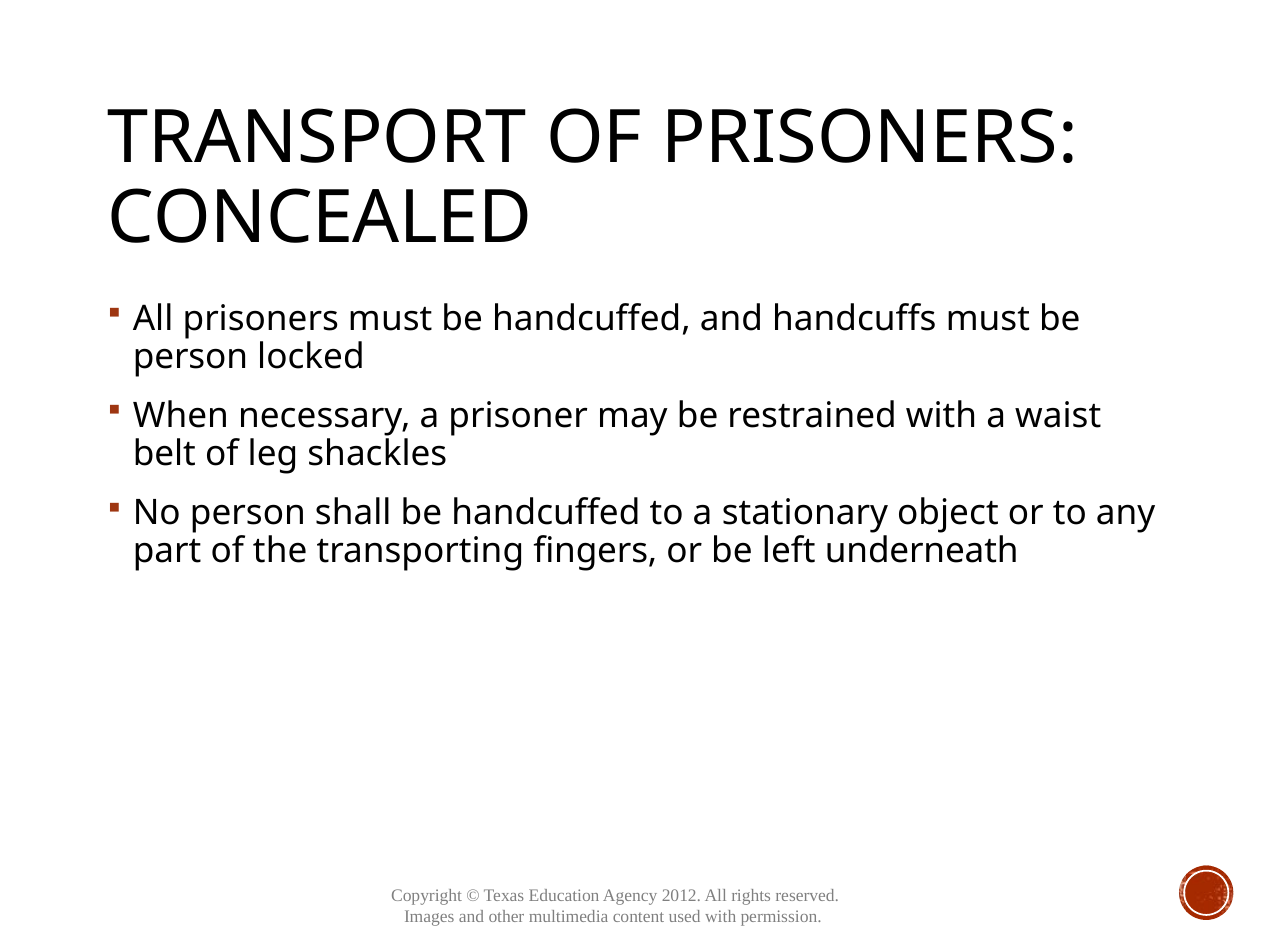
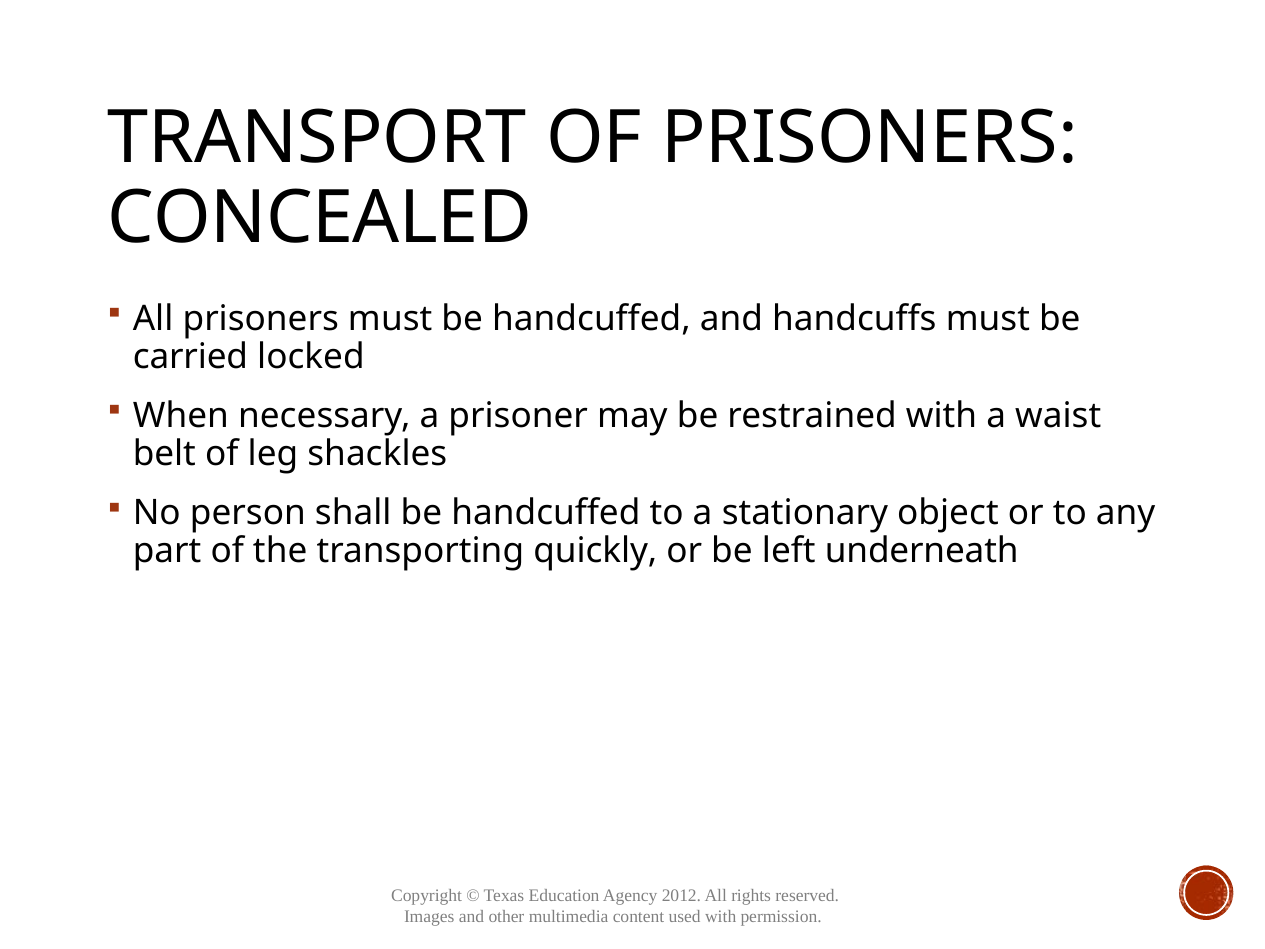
person at (190, 357): person -> carried
fingers: fingers -> quickly
